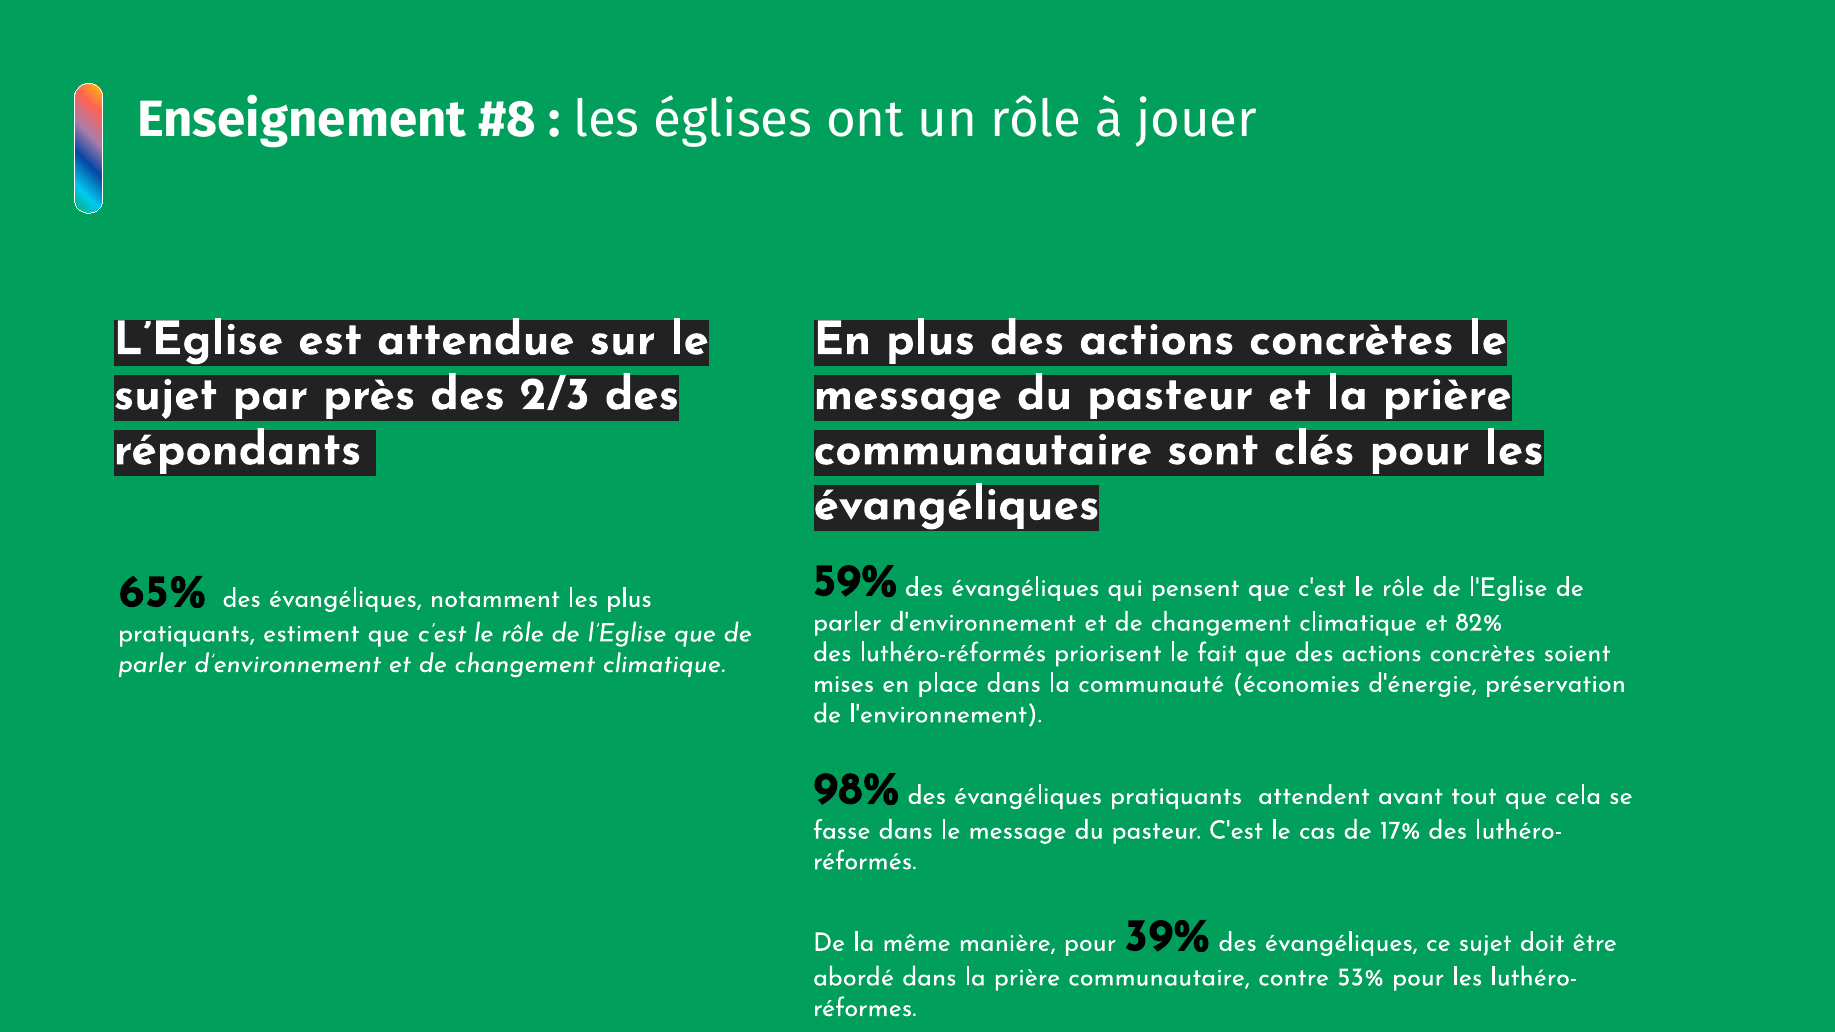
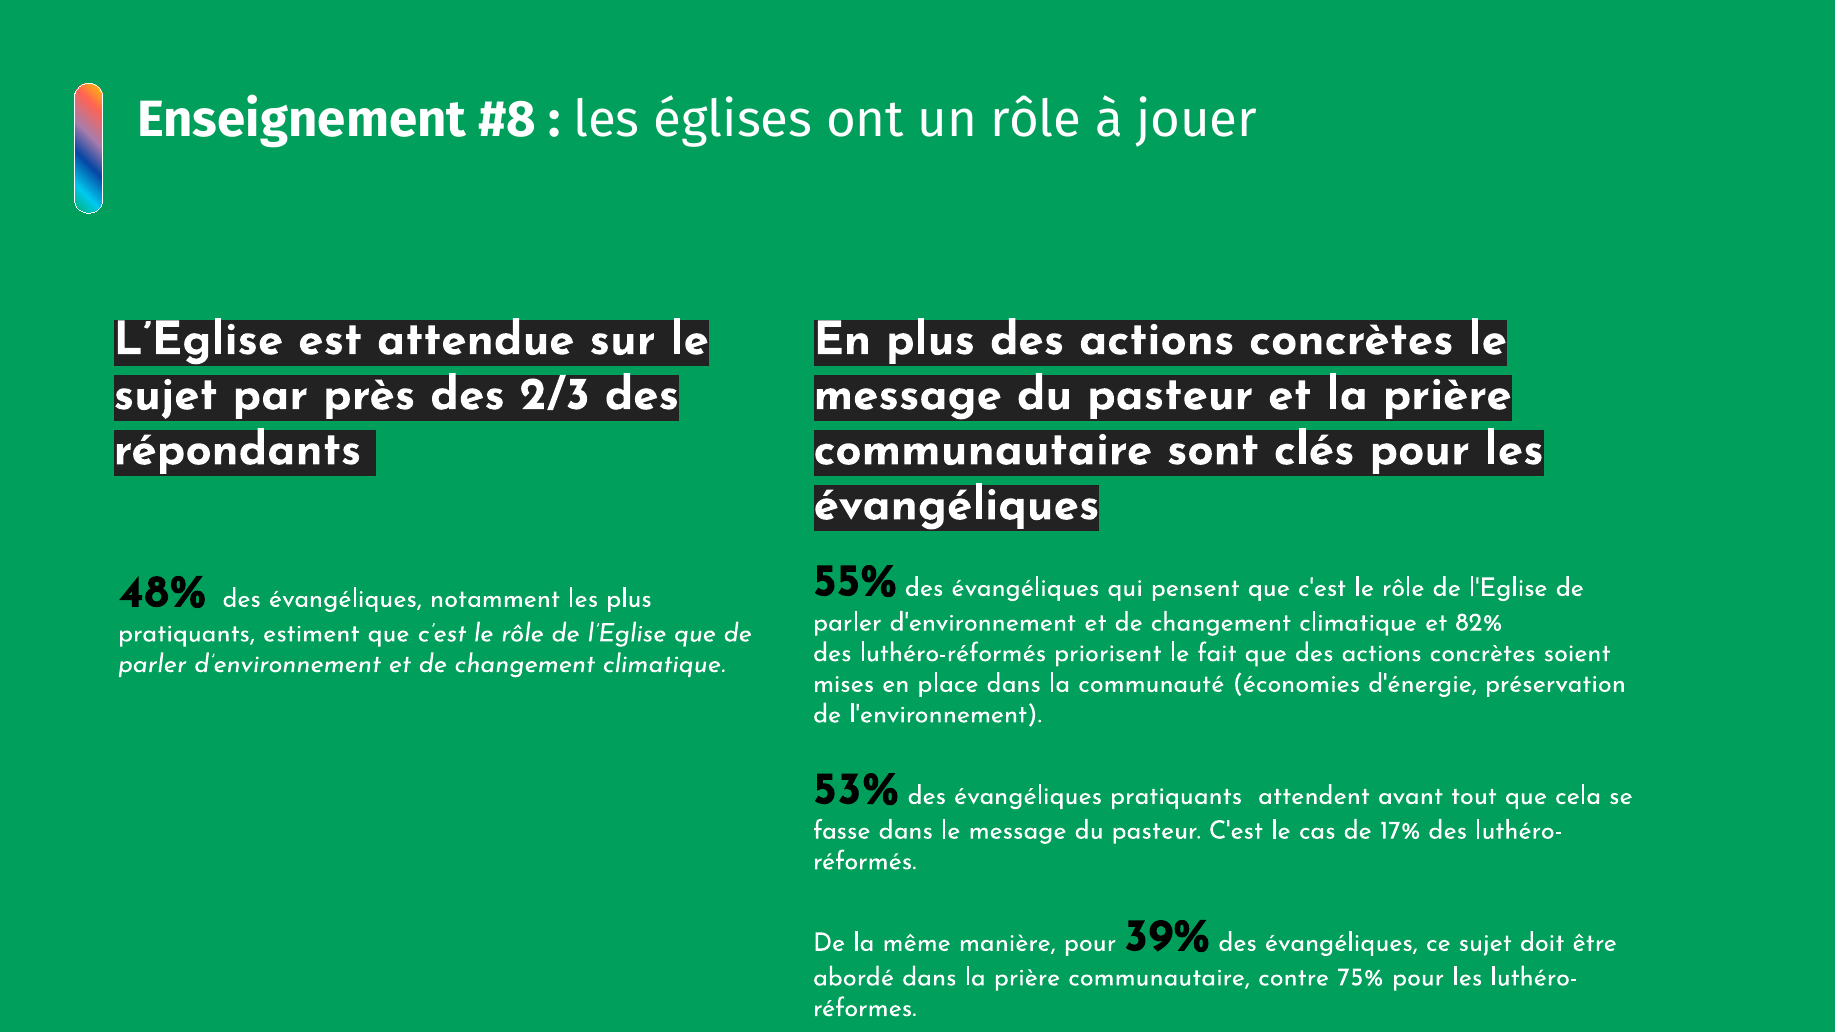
59%: 59% -> 55%
65%: 65% -> 48%
98%: 98% -> 53%
53%: 53% -> 75%
